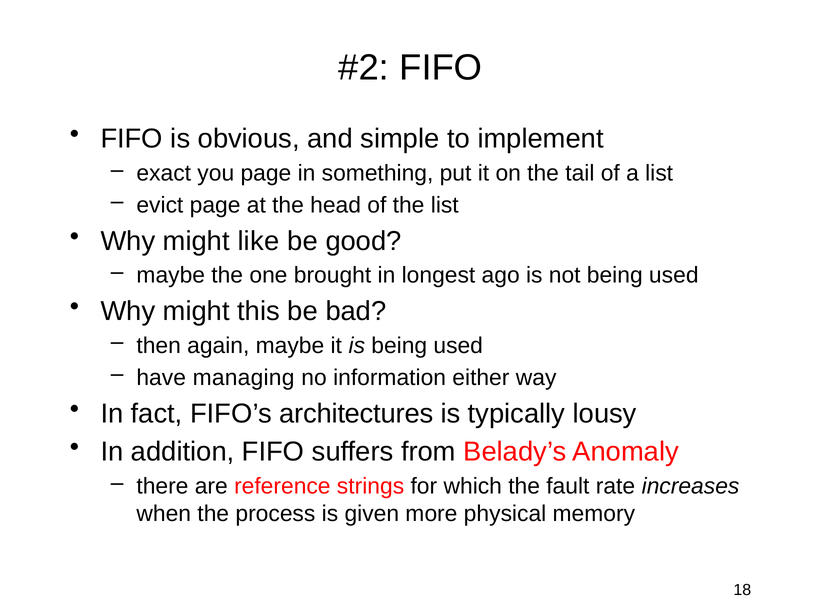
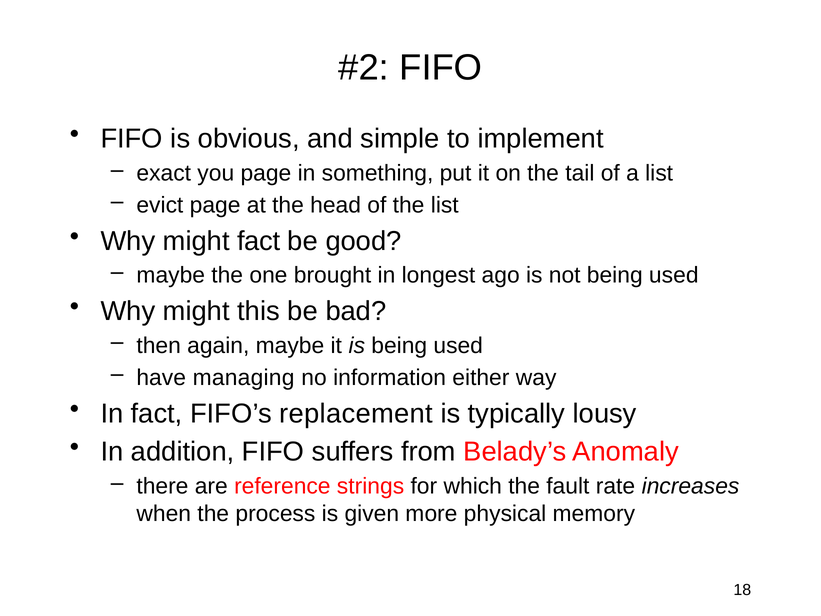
might like: like -> fact
architectures: architectures -> replacement
